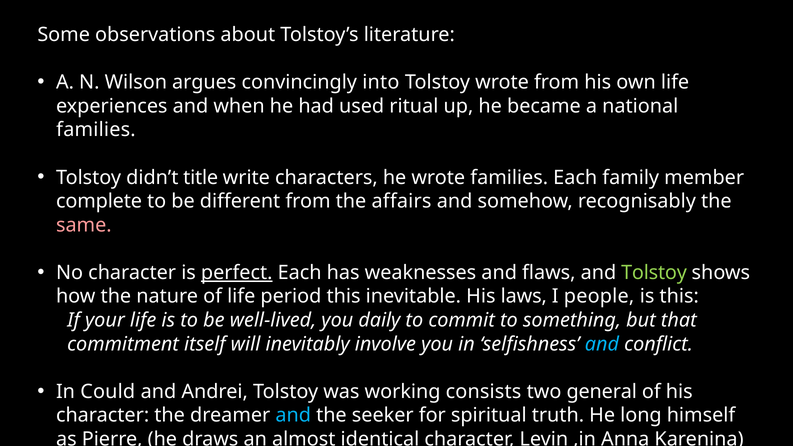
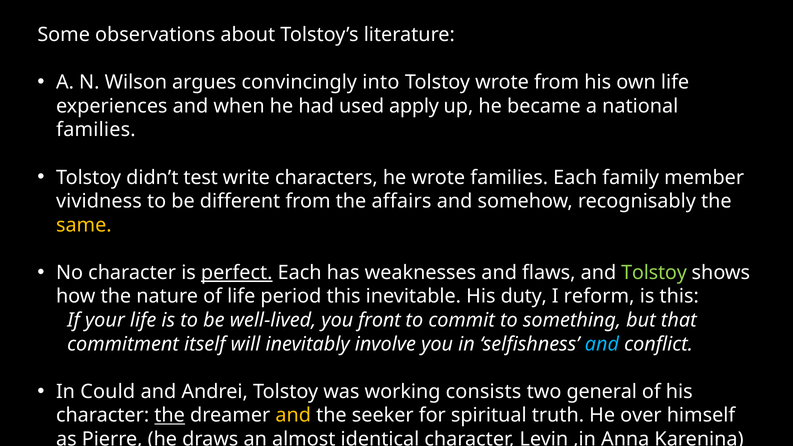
ritual: ritual -> apply
title: title -> test
complete: complete -> vividness
same colour: pink -> yellow
laws: laws -> duty
people: people -> reform
daily: daily -> front
the at (170, 415) underline: none -> present
and at (293, 415) colour: light blue -> yellow
long: long -> over
